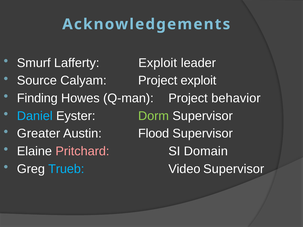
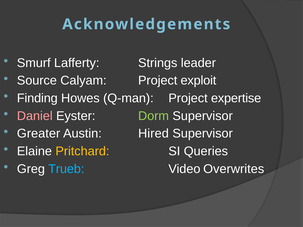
Lafferty Exploit: Exploit -> Strings
behavior: behavior -> expertise
Daniel colour: light blue -> pink
Flood: Flood -> Hired
Pritchard colour: pink -> yellow
Domain: Domain -> Queries
Video Supervisor: Supervisor -> Overwrites
